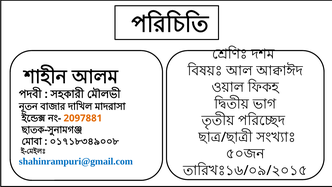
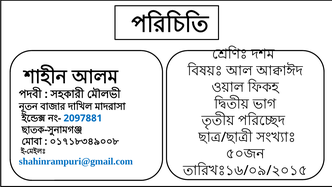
2097881 colour: orange -> blue
